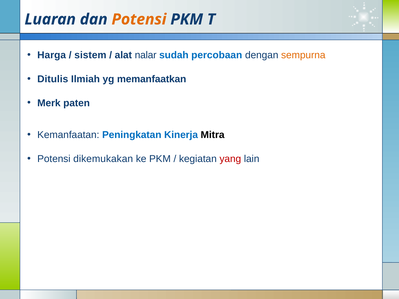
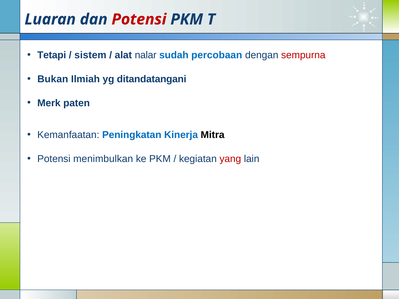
Potensi at (139, 19) colour: orange -> red
Harga: Harga -> Tetapi
sempurna colour: orange -> red
Ditulis: Ditulis -> Bukan
memanfaatkan: memanfaatkan -> ditandatangani
dikemukakan: dikemukakan -> menimbulkan
